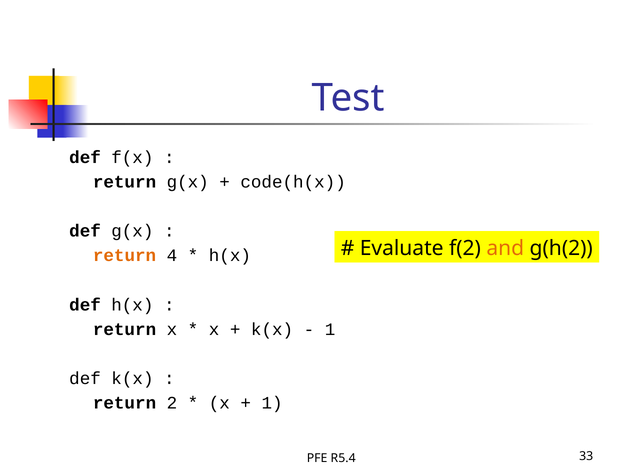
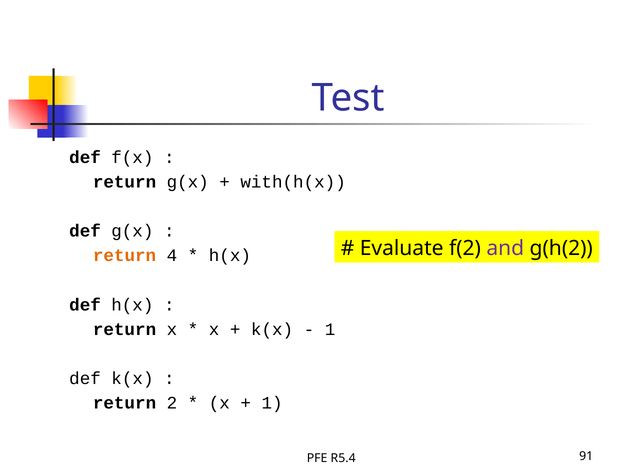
code(h(x: code(h(x -> with(h(x
and colour: orange -> purple
33: 33 -> 91
